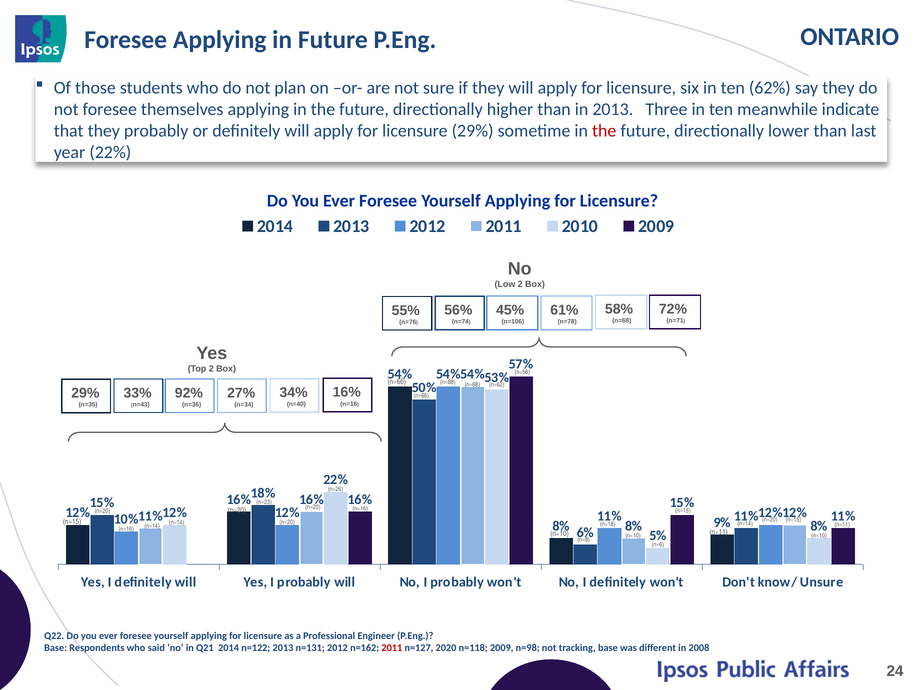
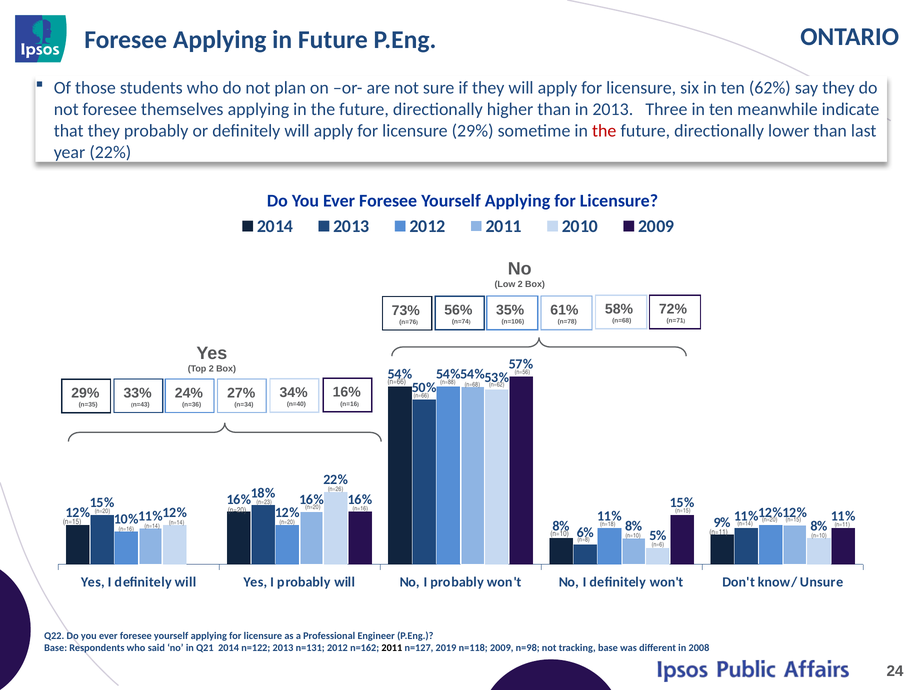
45%: 45% -> 35%
55%: 55% -> 73%
92%: 92% -> 24%
2011 at (392, 648) colour: red -> black
2020: 2020 -> 2019
